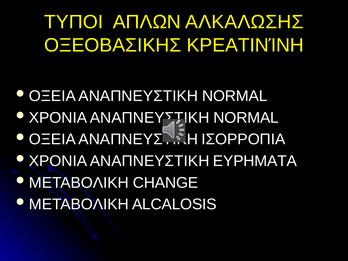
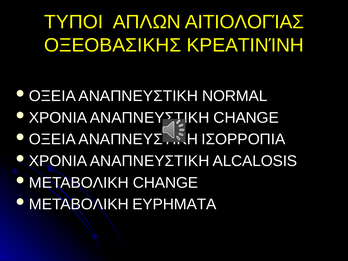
ΑΛΚΑΛΩΣΗΣ: ΑΛΚΑΛΩΣΗΣ -> ΑΙΤΙΟΛΟΓΊΑΣ
NORMAL at (246, 118): NORMAL -> CHANGE
ΕΥΡΗΜΑΤΑ: ΕΥΡΗΜΑΤΑ -> ALCALOSIS
ALCALOSIS: ALCALOSIS -> ΕΥΡΗΜΑΤΑ
